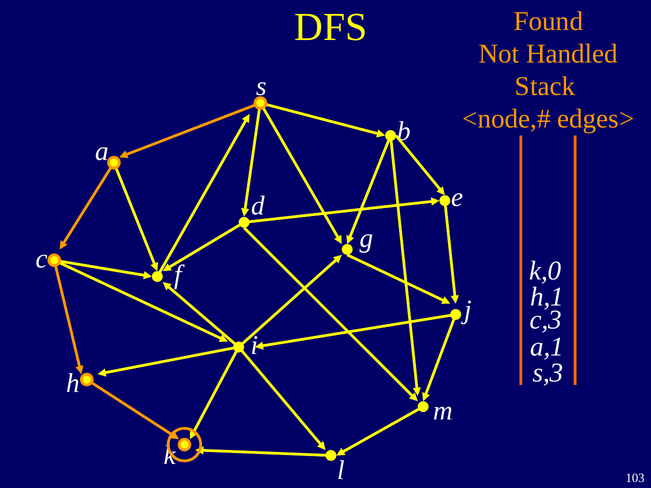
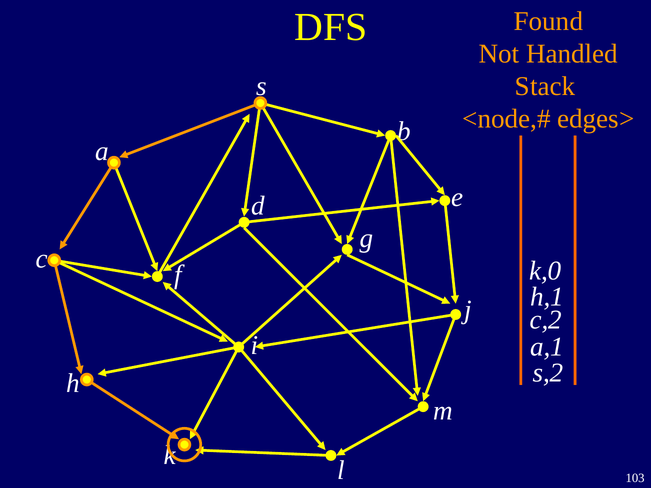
c,3: c,3 -> c,2
s,3: s,3 -> s,2
